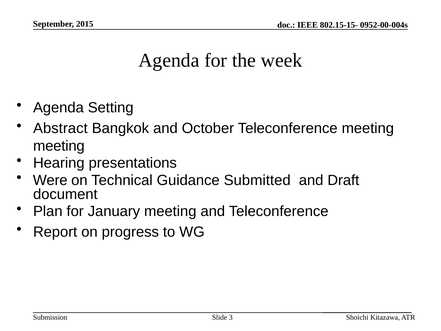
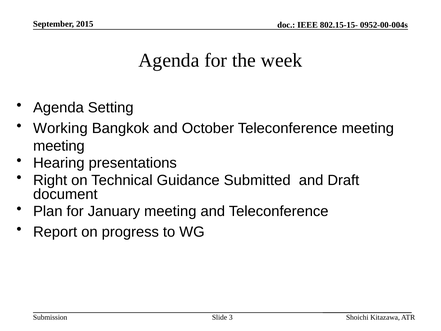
Abstract: Abstract -> Working
Were: Were -> Right
